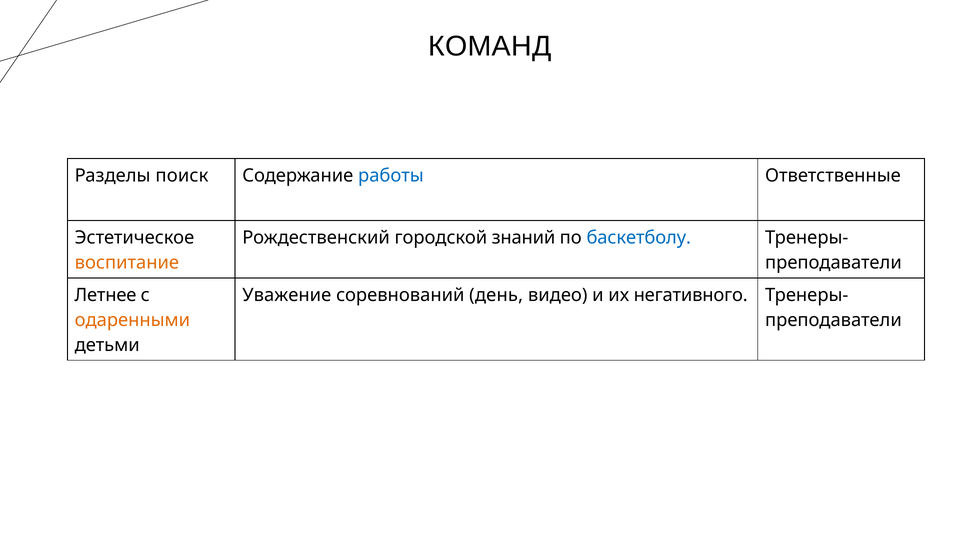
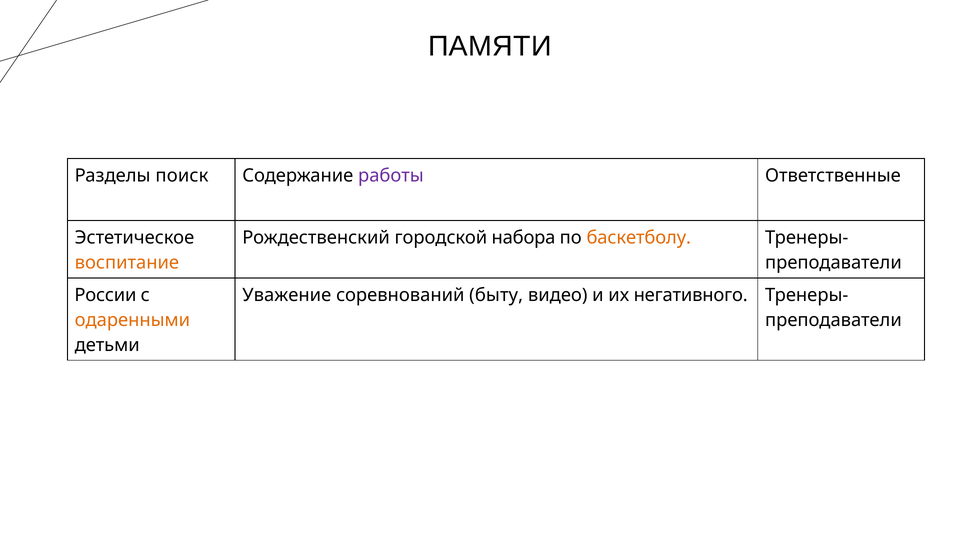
КОМАНД: КОМАНД -> ПАМЯТИ
работы colour: blue -> purple
знаний: знаний -> набора
баскетболу colour: blue -> orange
Летнее: Летнее -> России
день: день -> быту
